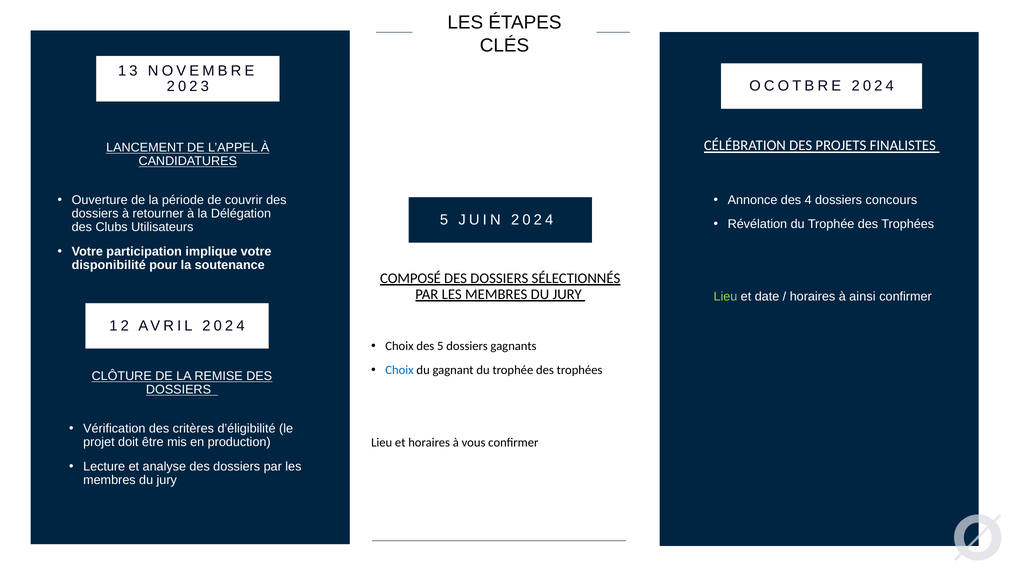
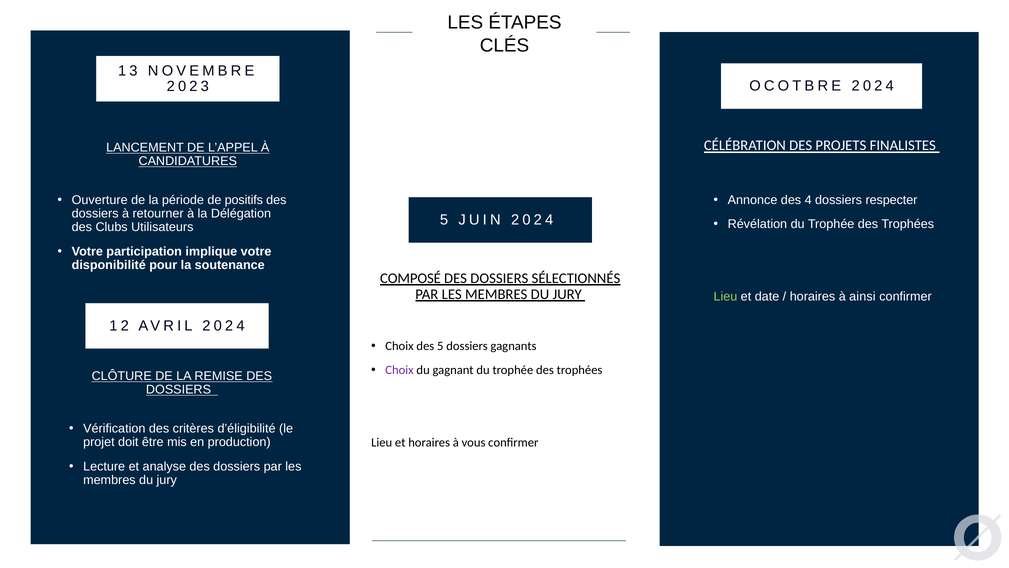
couvrir: couvrir -> positifs
concours: concours -> respecter
Choix at (400, 370) colour: blue -> purple
